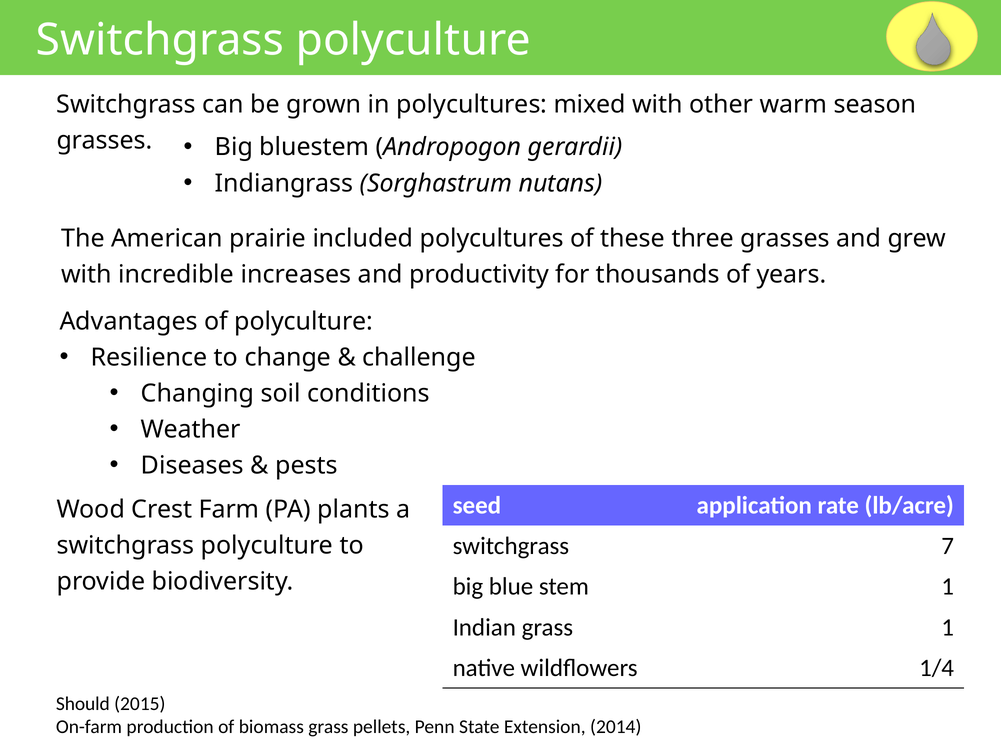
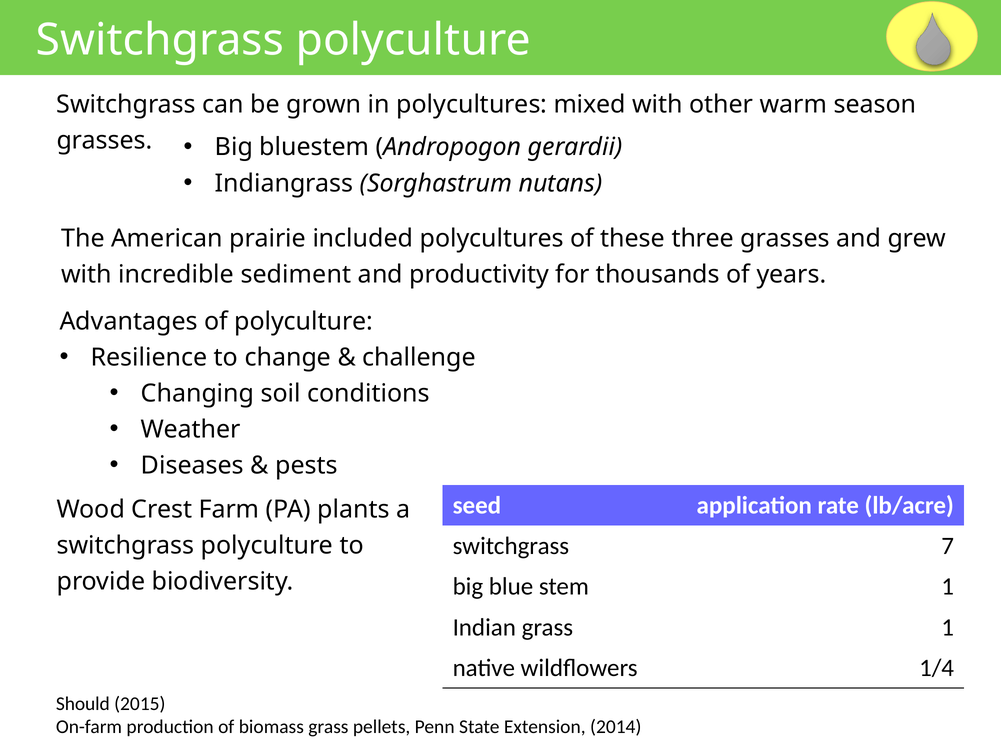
increases: increases -> sediment
